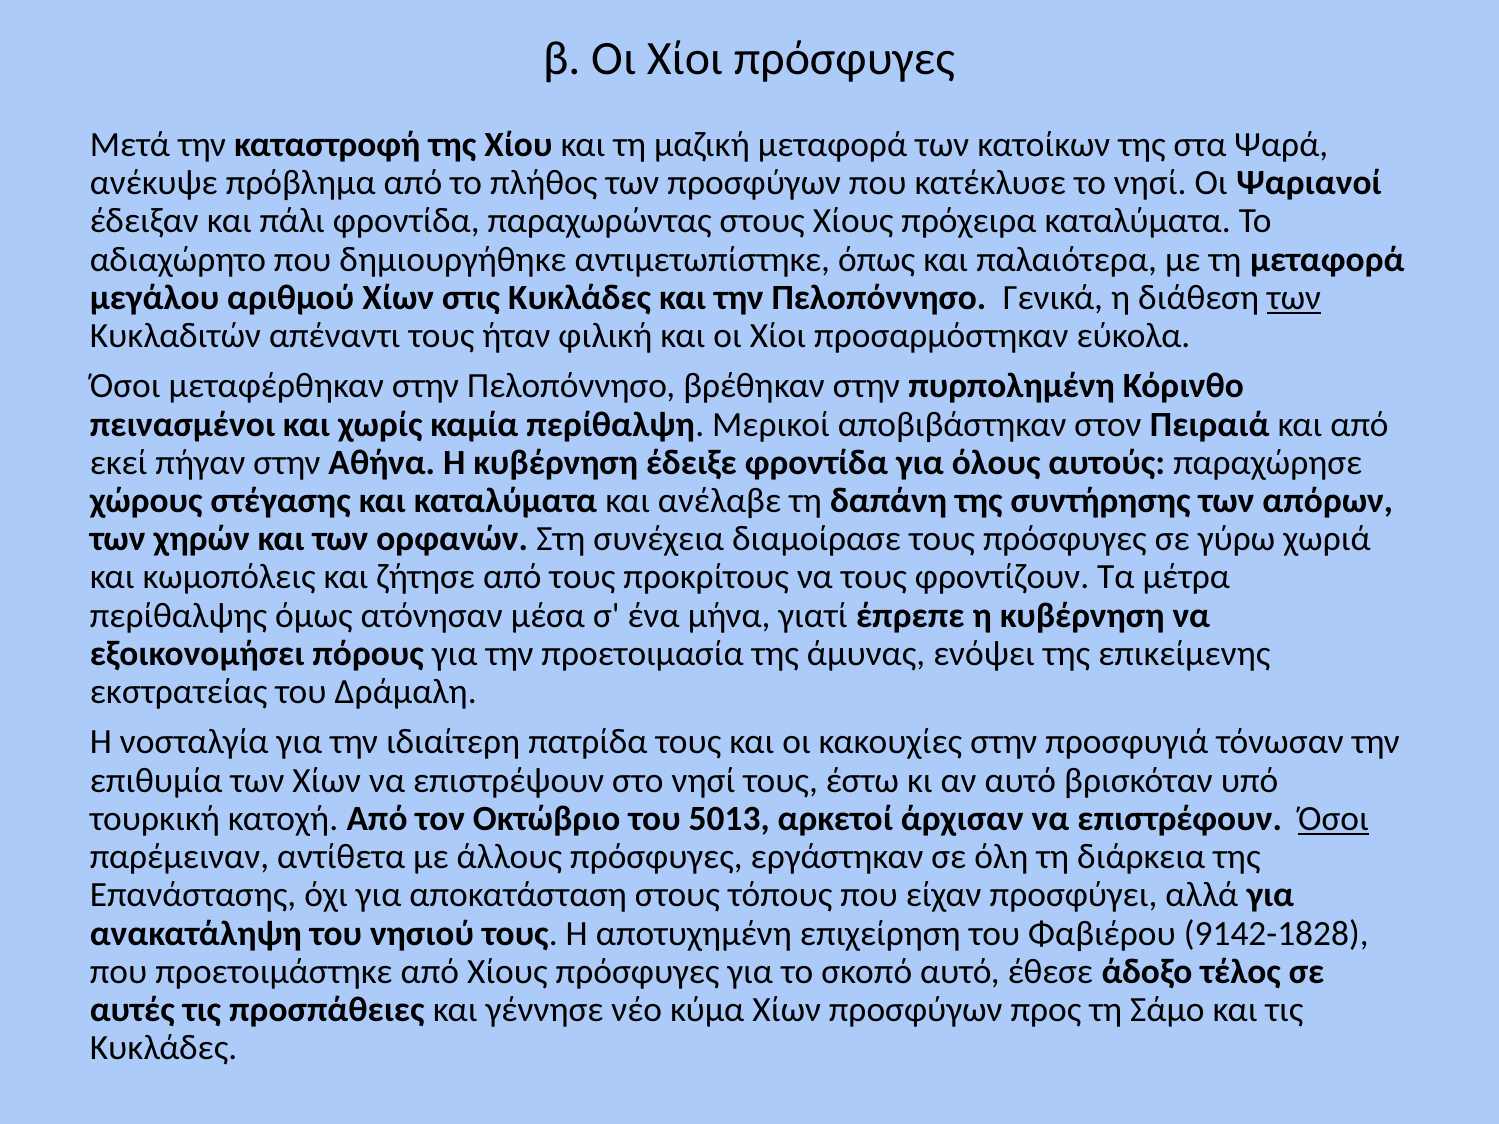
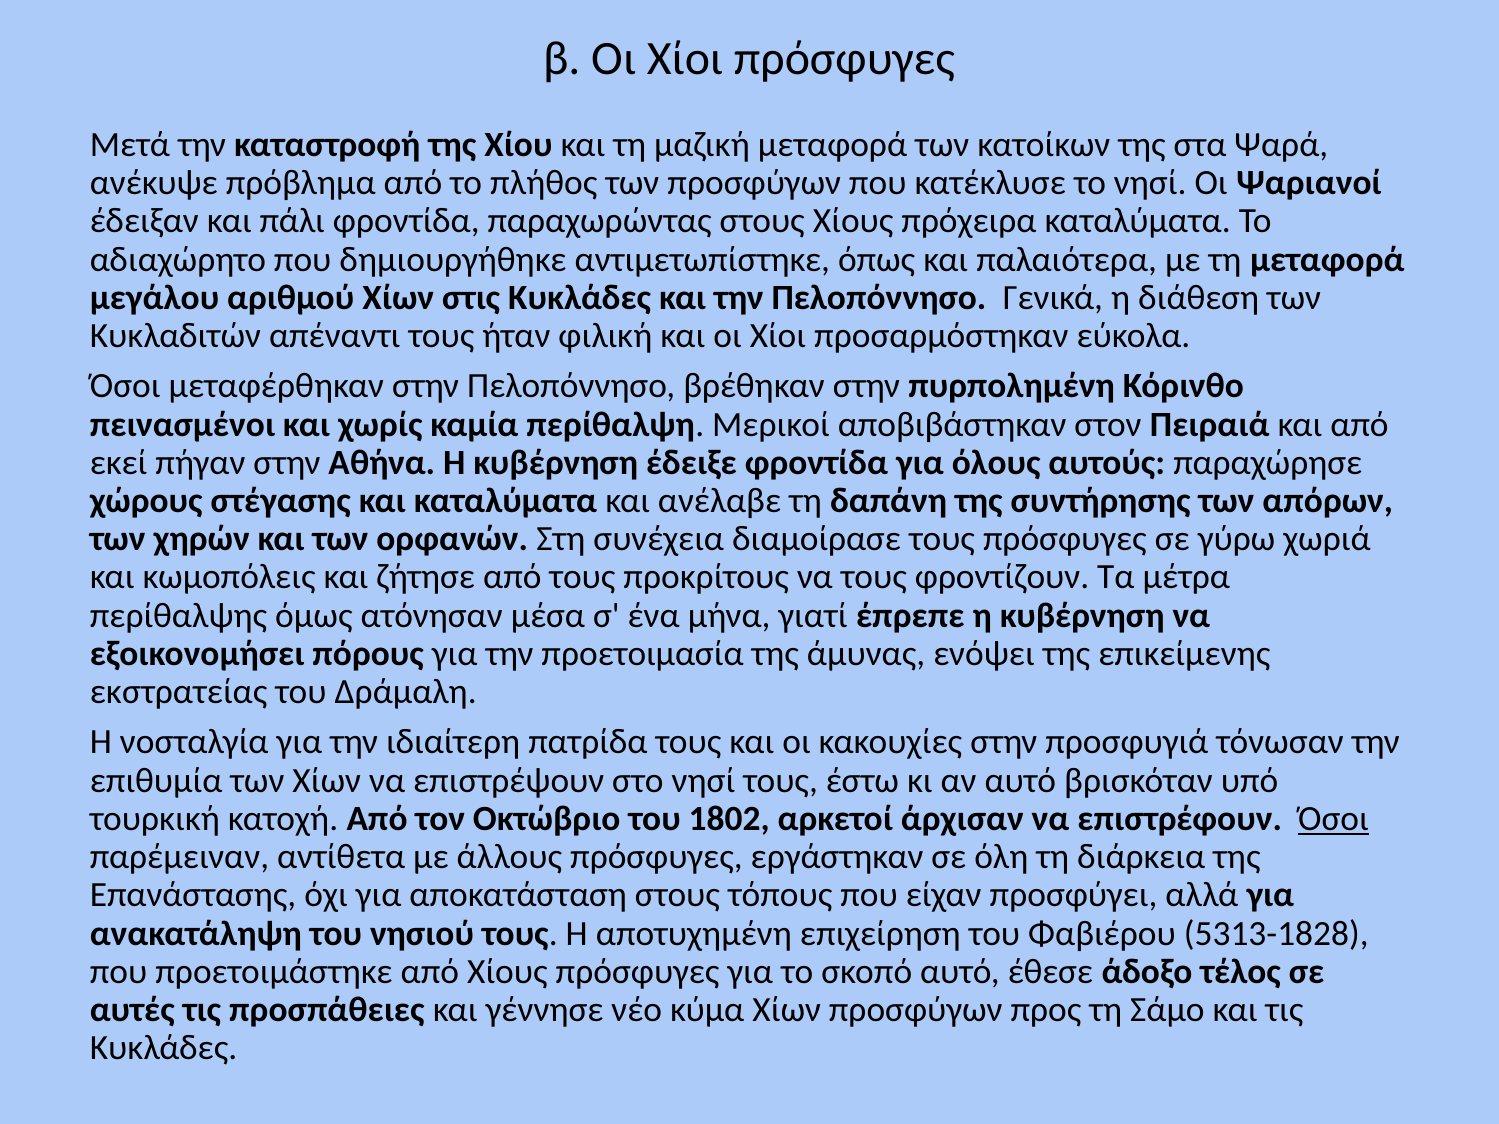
των at (1294, 298) underline: present -> none
5013: 5013 -> 1802
9142-1828: 9142-1828 -> 5313-1828
